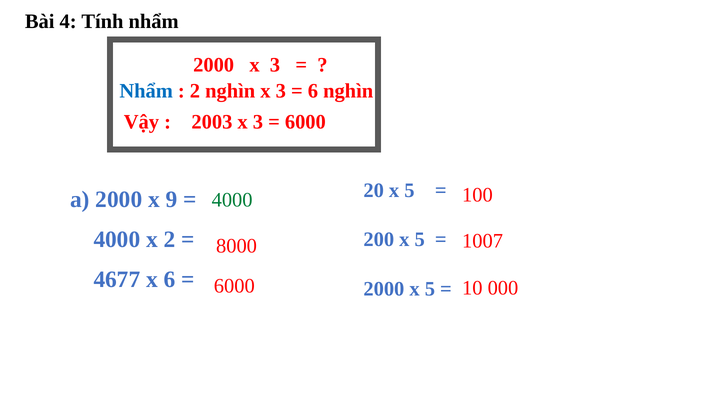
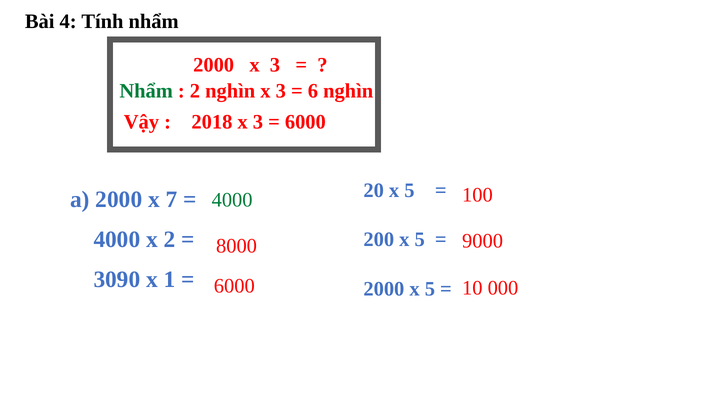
Nhẩm at (146, 91) colour: blue -> green
2003: 2003 -> 2018
9: 9 -> 7
1007: 1007 -> 9000
4677: 4677 -> 3090
x 6: 6 -> 1
